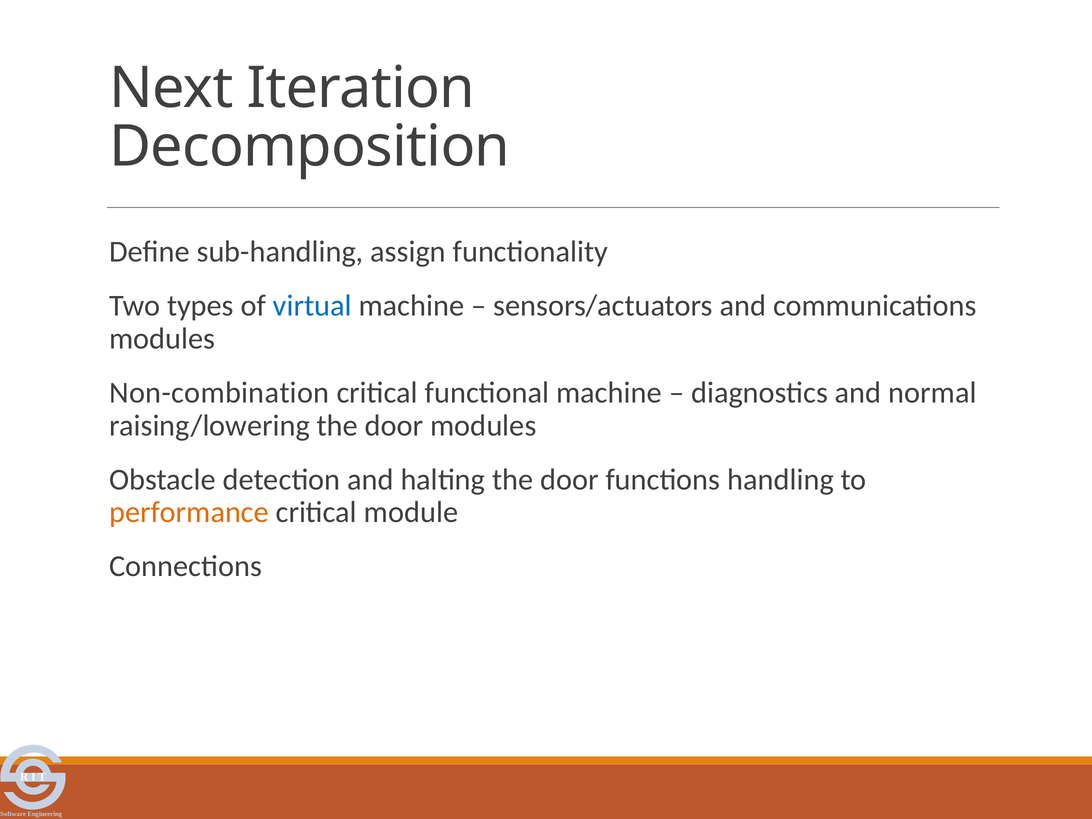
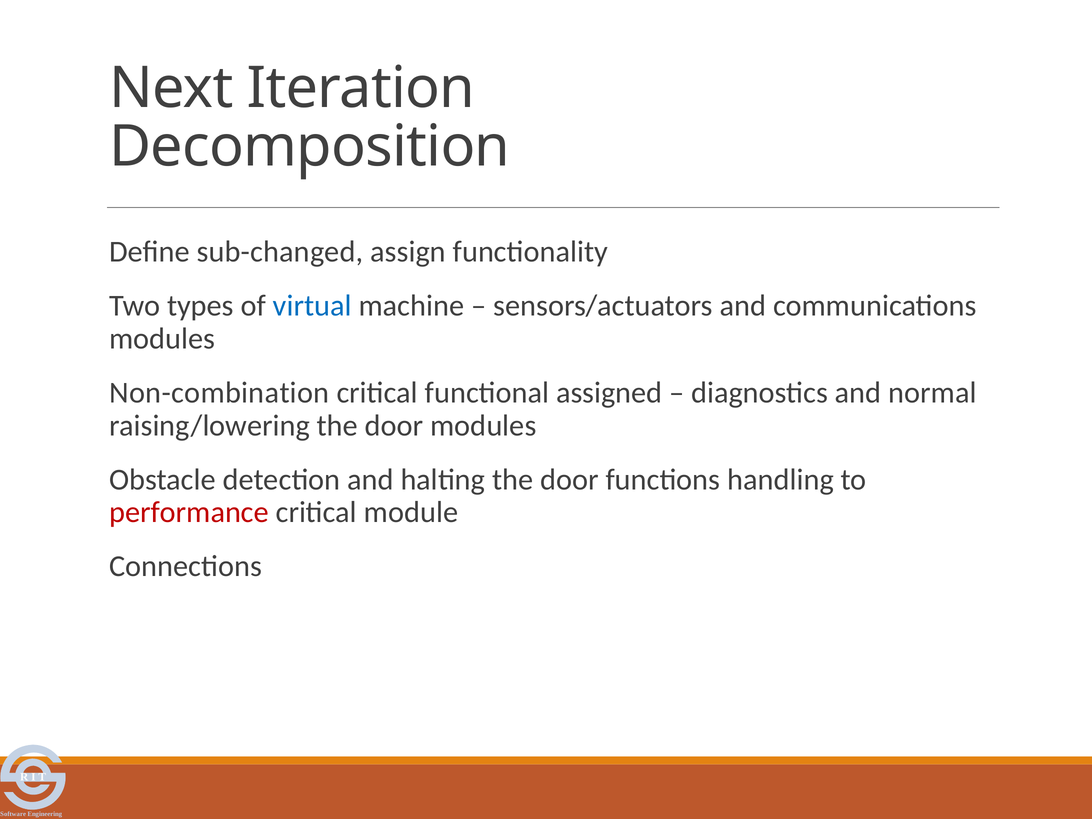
sub-handling: sub-handling -> sub-changed
functional machine: machine -> assigned
performance colour: orange -> red
